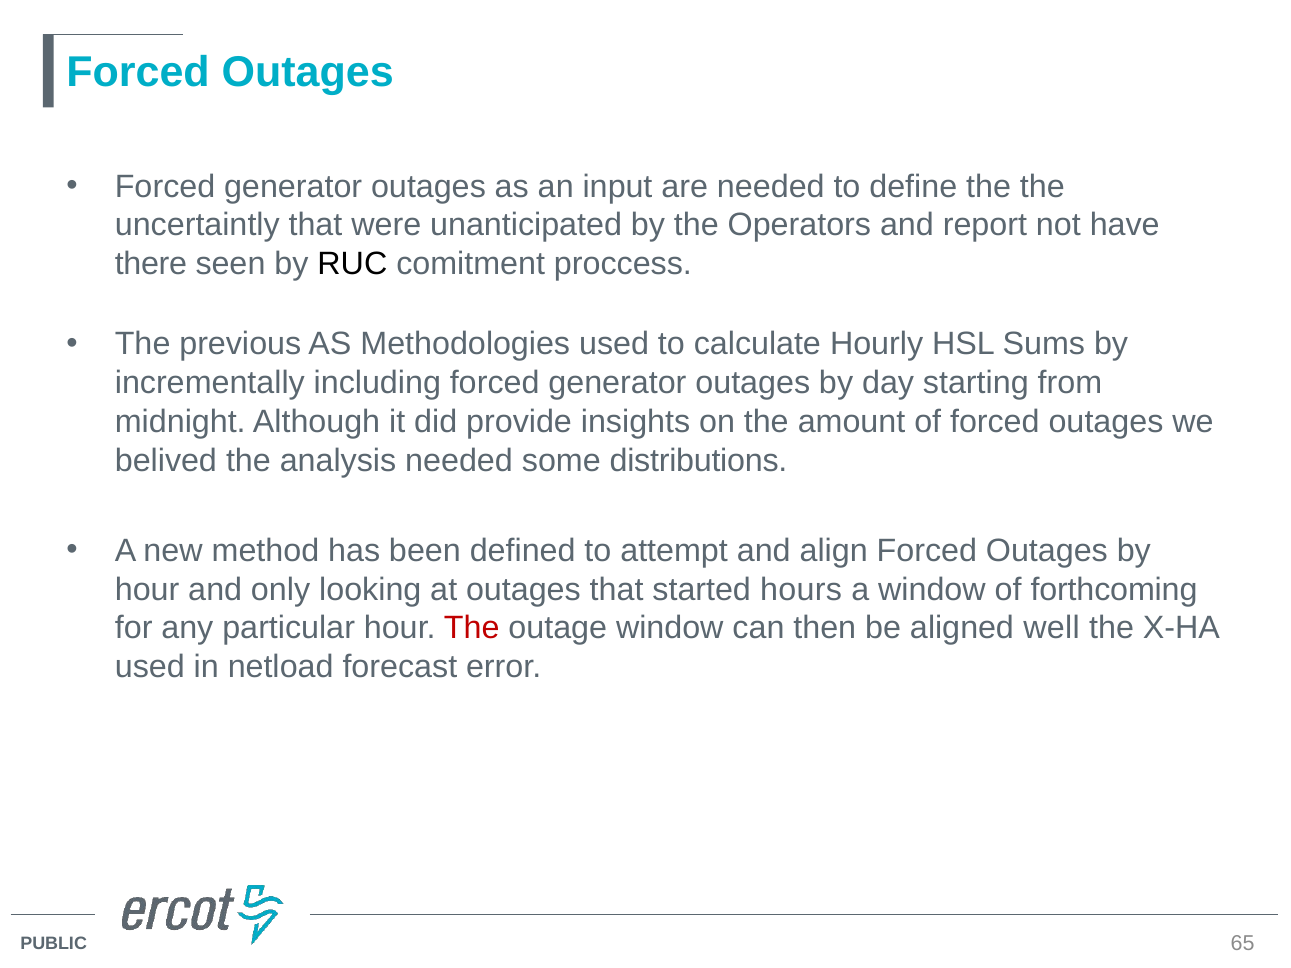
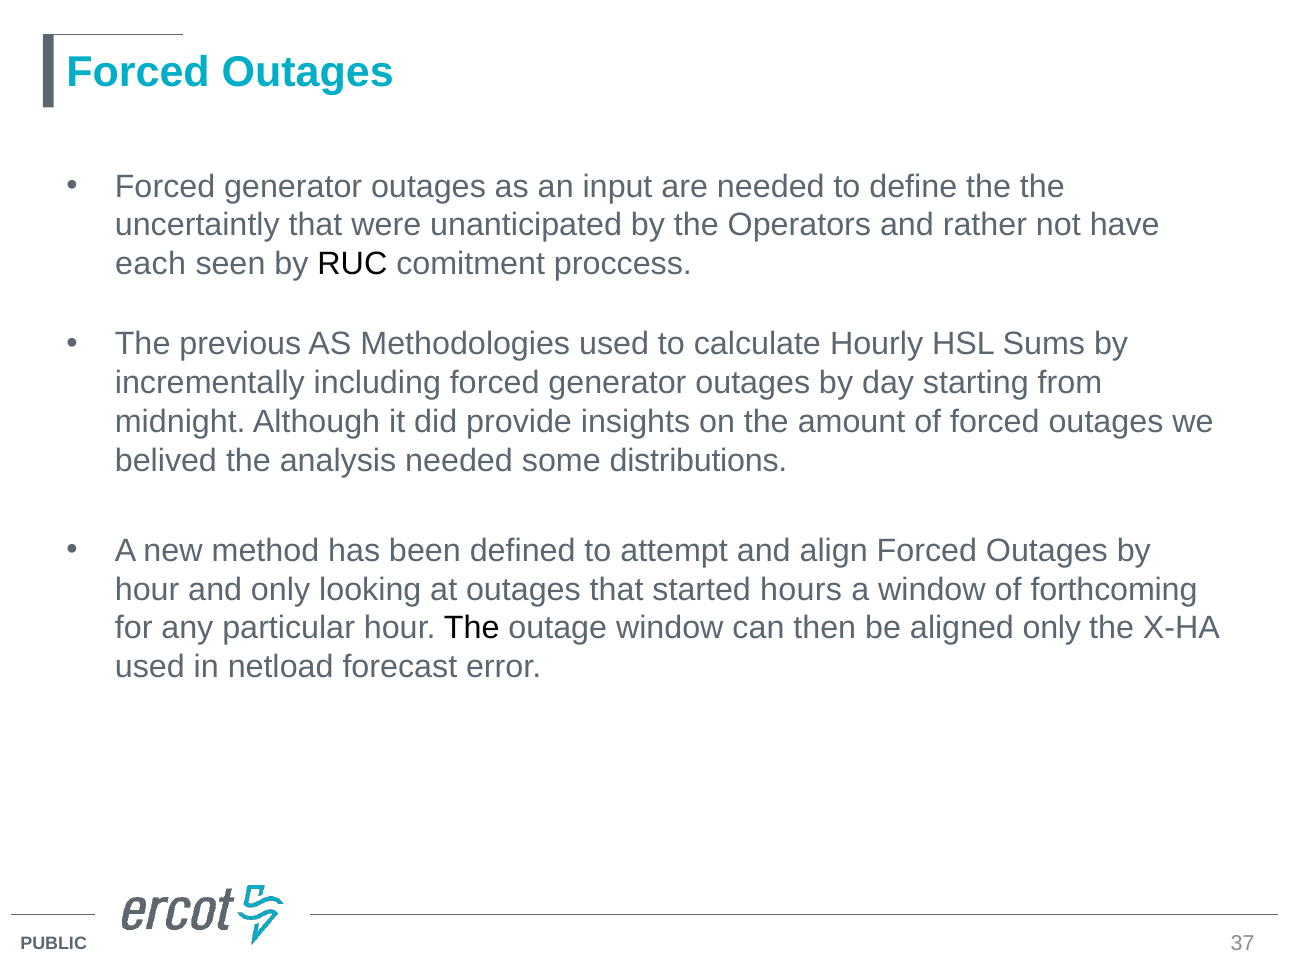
report: report -> rather
there: there -> each
The at (472, 628) colour: red -> black
aligned well: well -> only
65: 65 -> 37
